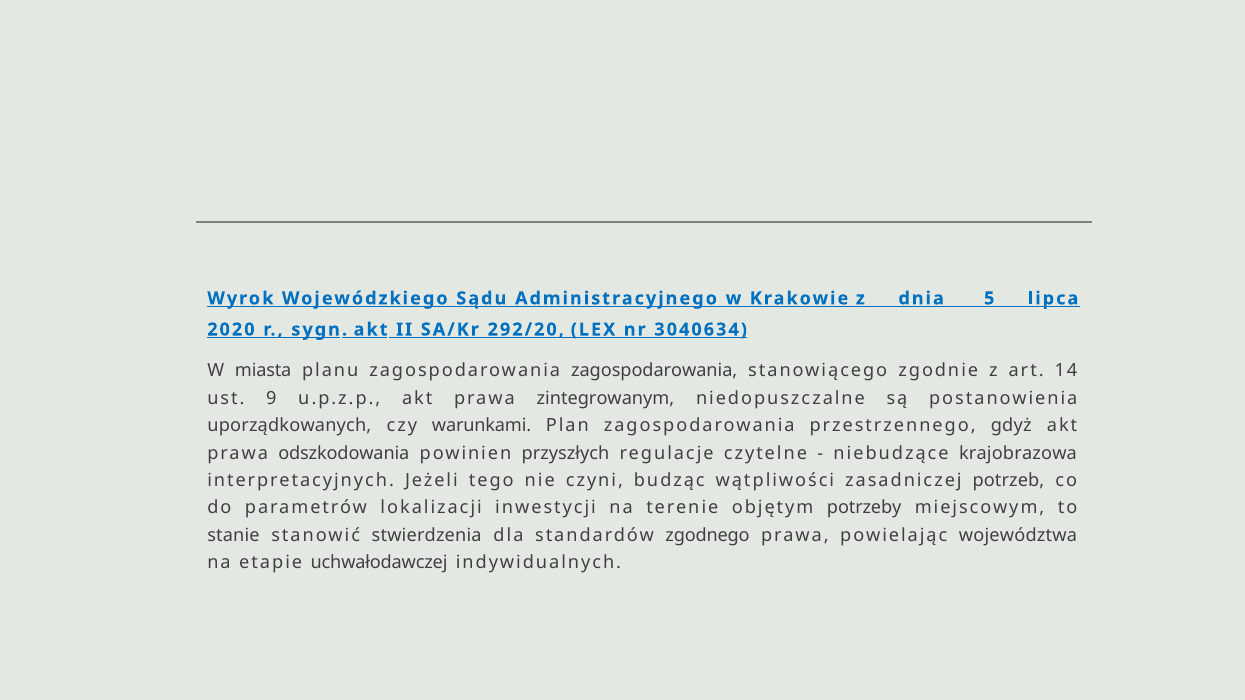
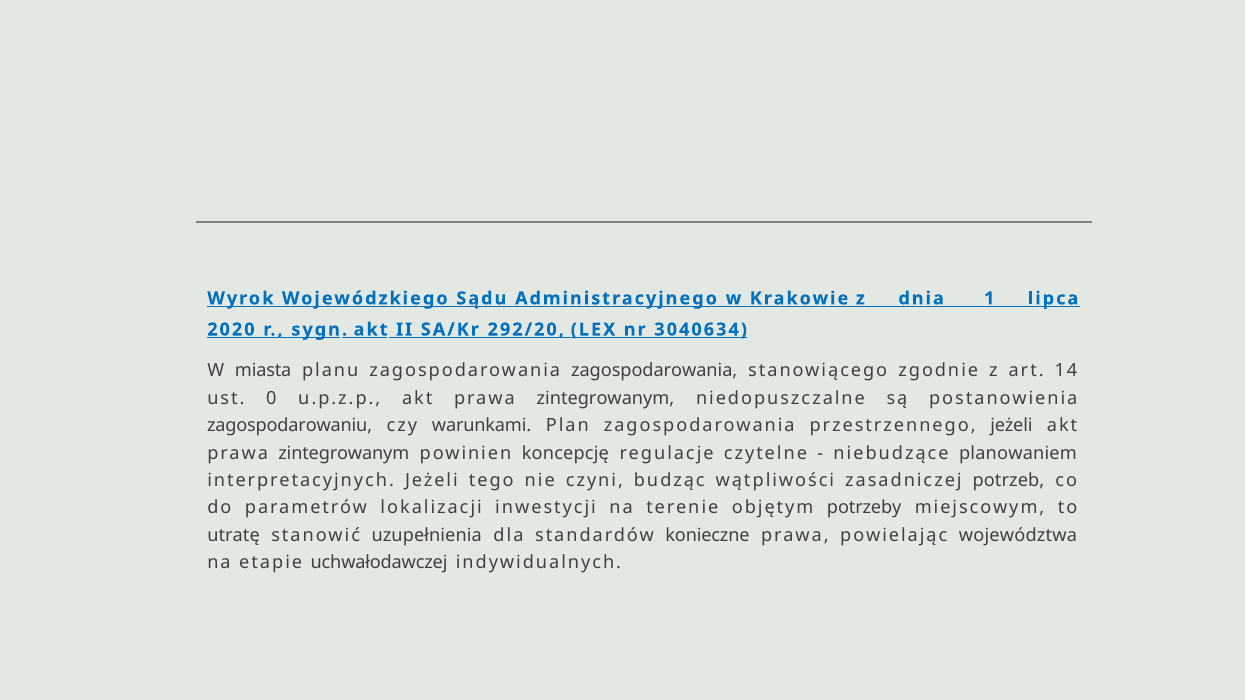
5: 5 -> 1
9: 9 -> 0
uporządkowanych: uporządkowanych -> zagospodarowaniu
przestrzennego gdyż: gdyż -> jeżeli
odszkodowania at (344, 453): odszkodowania -> zintegrowanym
przyszłych: przyszłych -> koncepcję
krajobrazowa: krajobrazowa -> planowaniem
stanie: stanie -> utratę
stwierdzenia: stwierdzenia -> uzupełnienia
zgodnego: zgodnego -> konieczne
